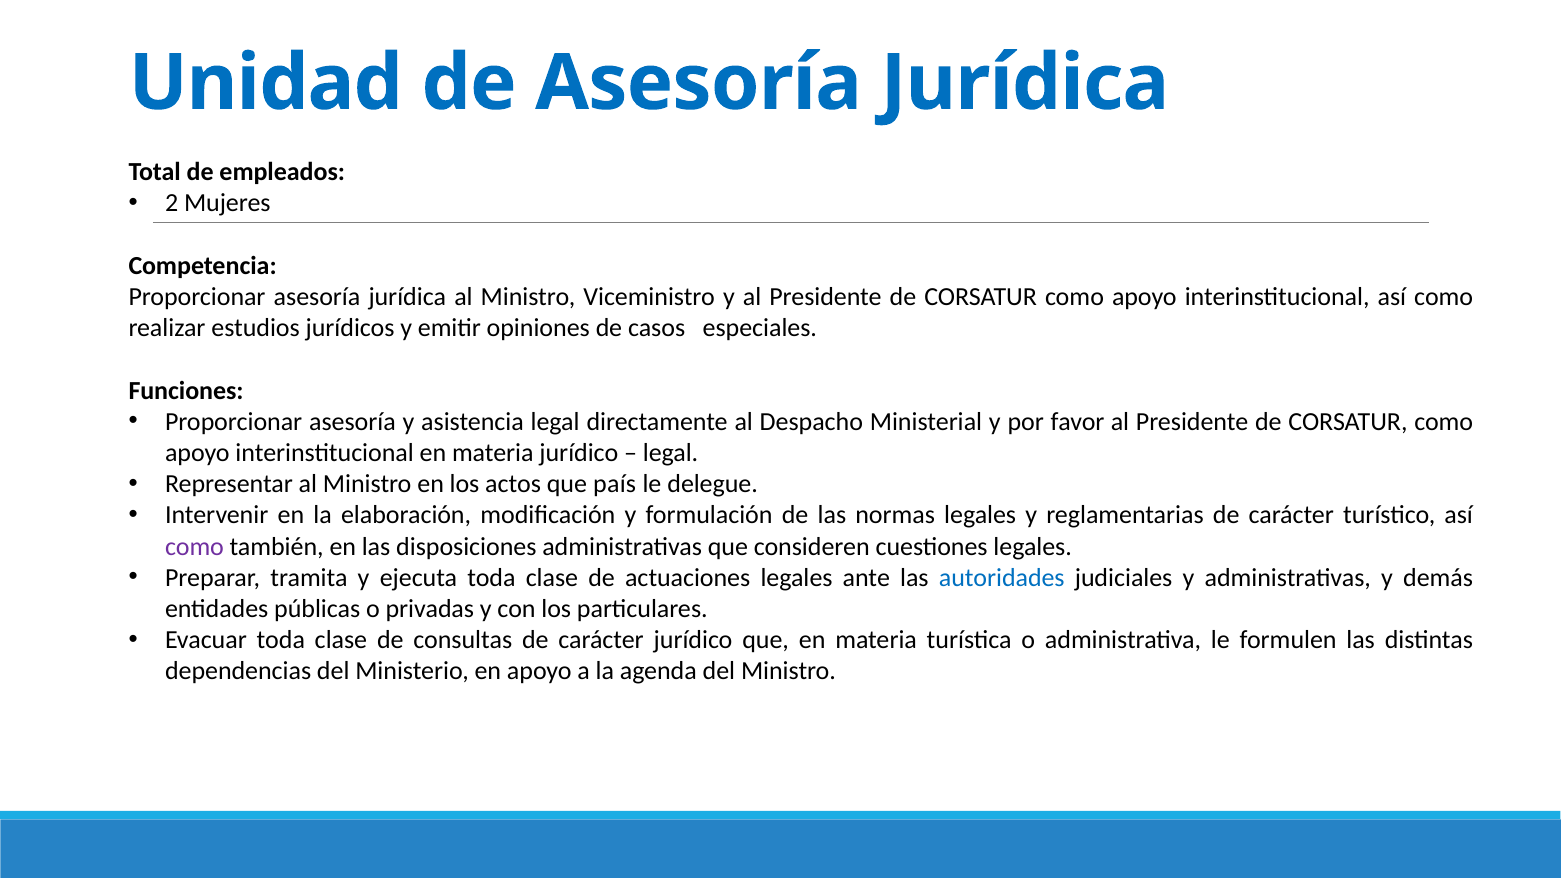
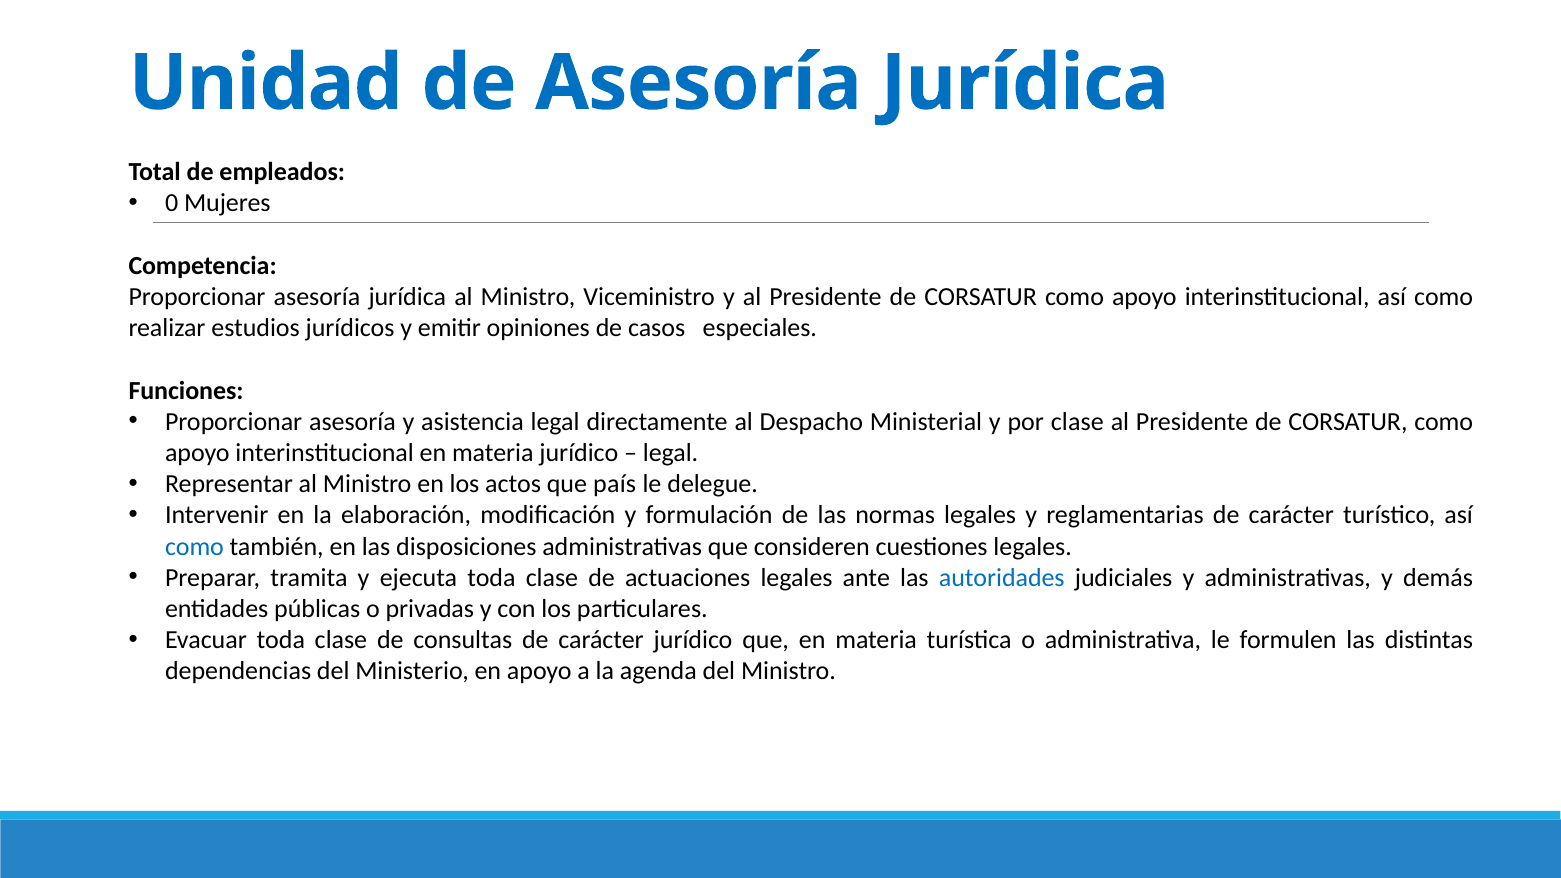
2: 2 -> 0
por favor: favor -> clase
como at (195, 547) colour: purple -> blue
